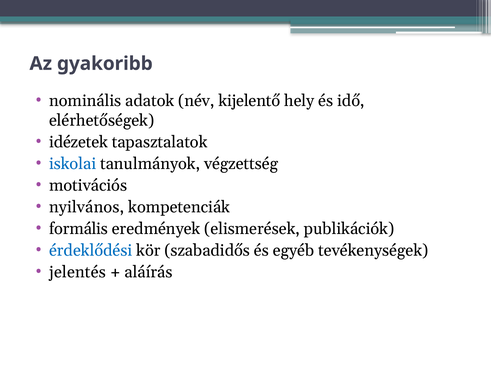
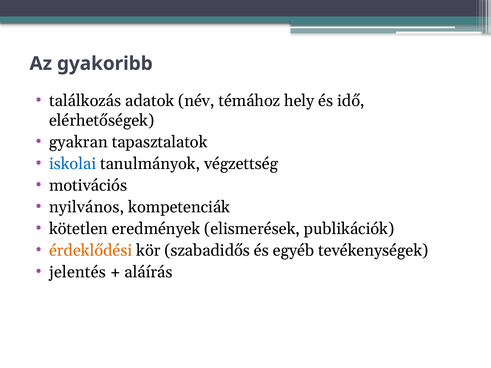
nominális: nominális -> találkozás
kijelentő: kijelentő -> témához
idézetek: idézetek -> gyakran
formális: formális -> kötetlen
érdeklődési colour: blue -> orange
